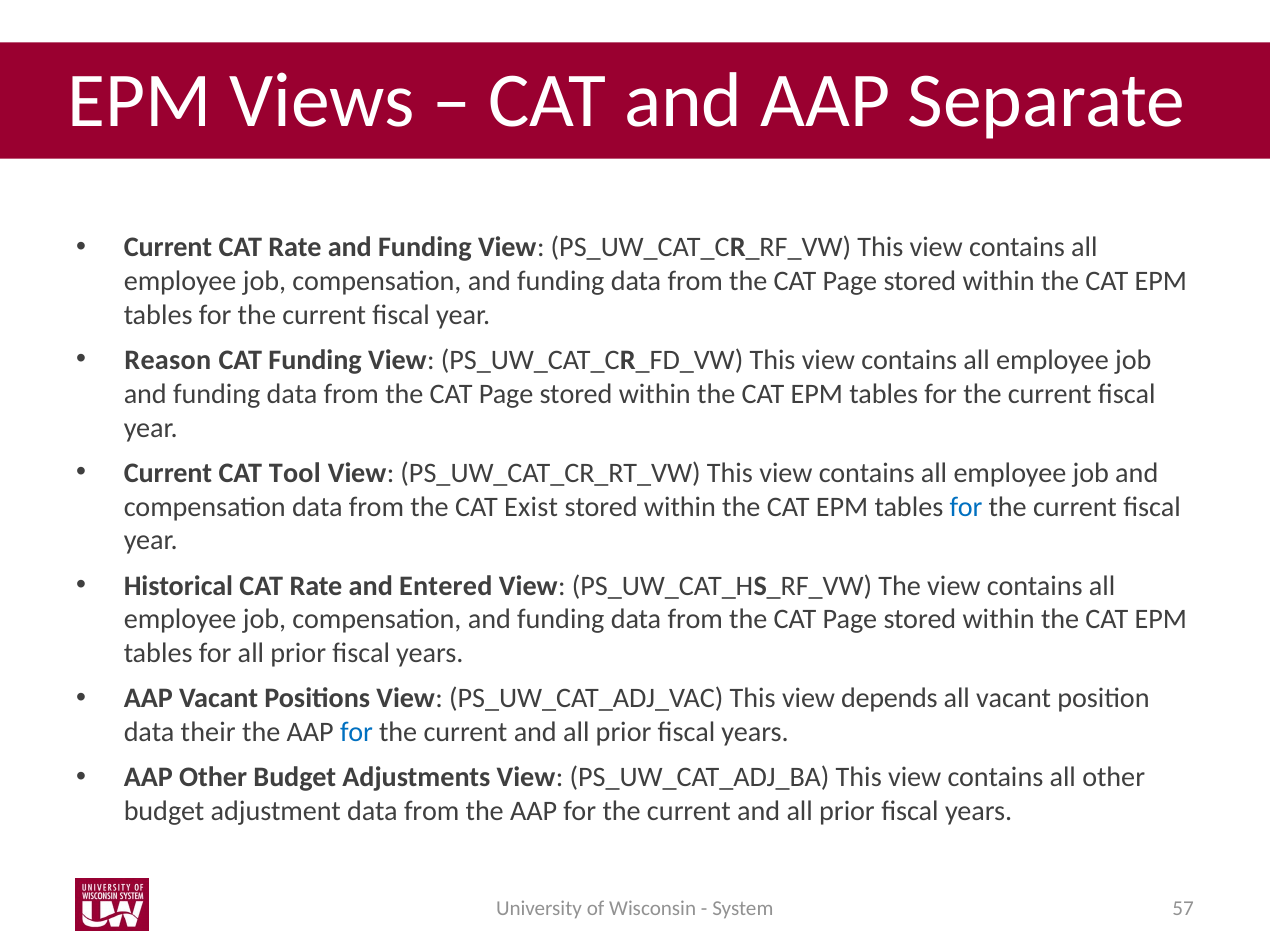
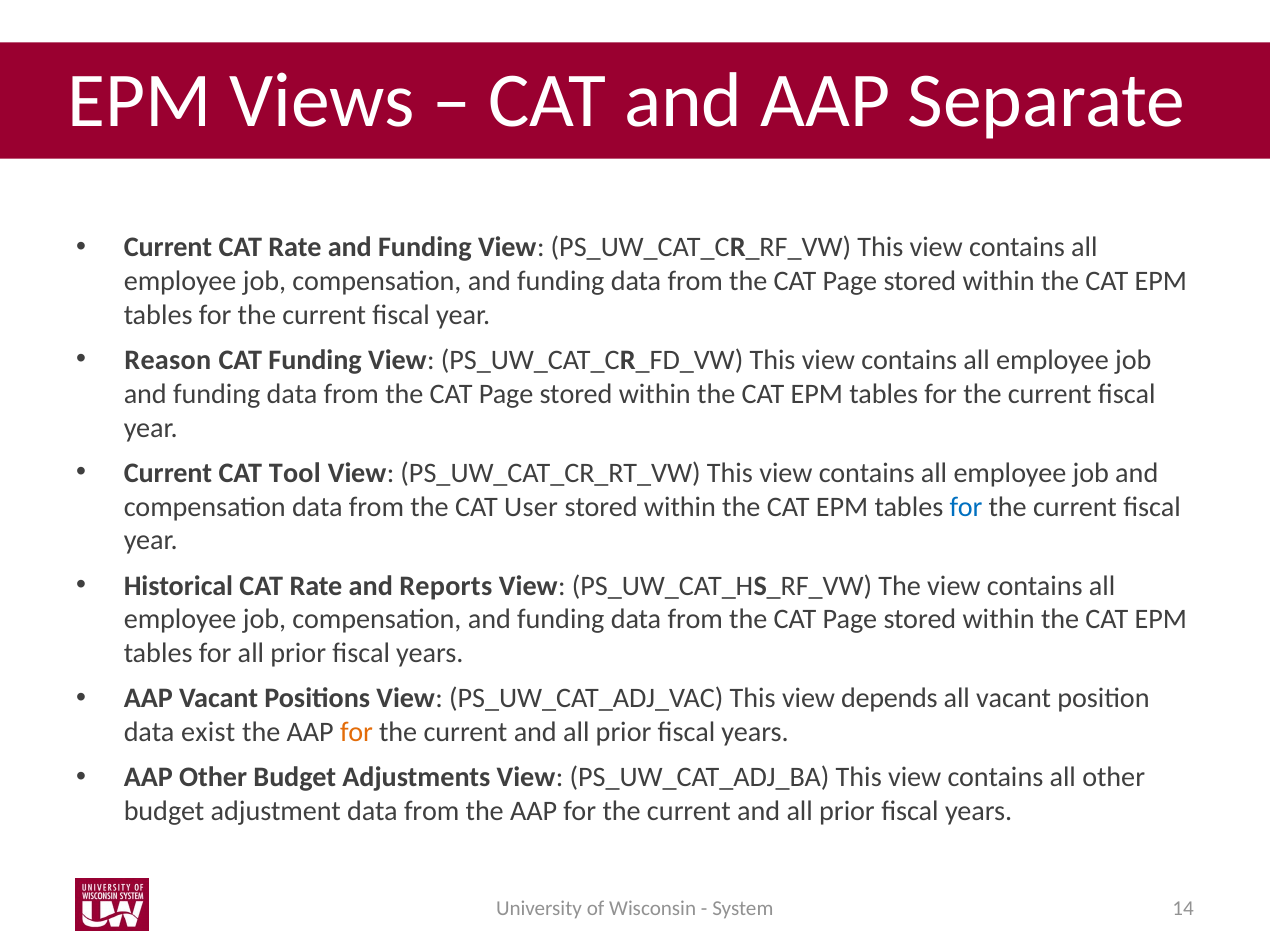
Exist: Exist -> User
Entered: Entered -> Reports
their: their -> exist
for at (357, 733) colour: blue -> orange
57: 57 -> 14
